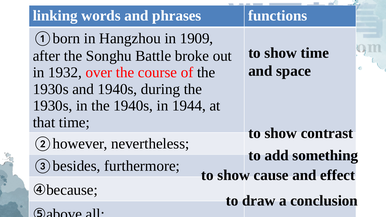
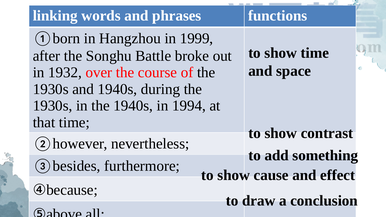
1909: 1909 -> 1999
1944: 1944 -> 1994
